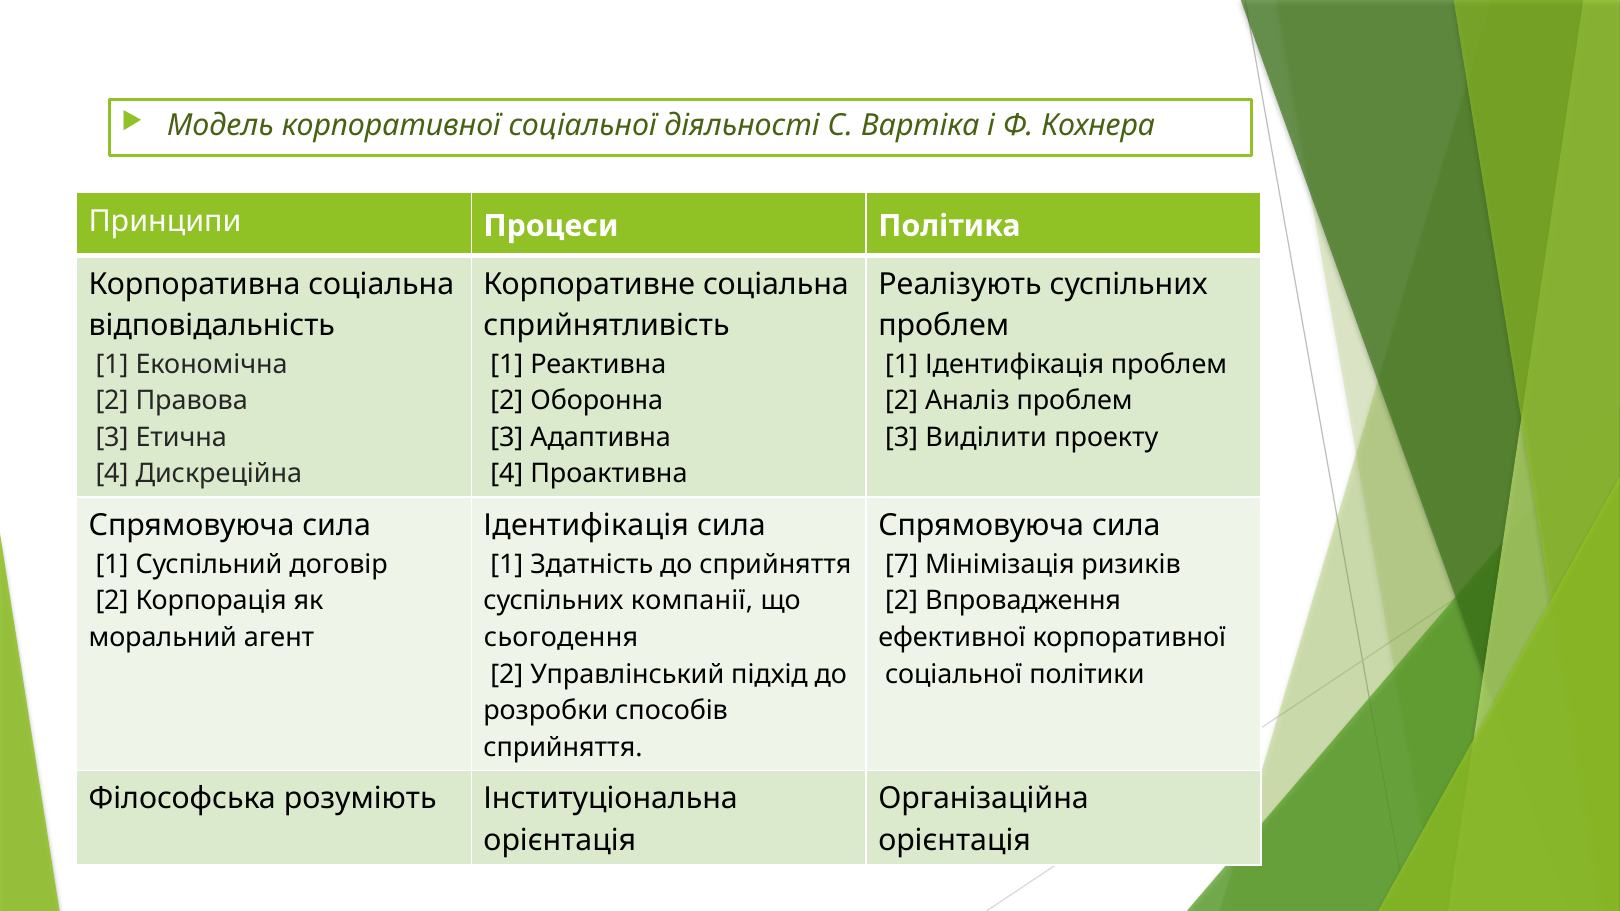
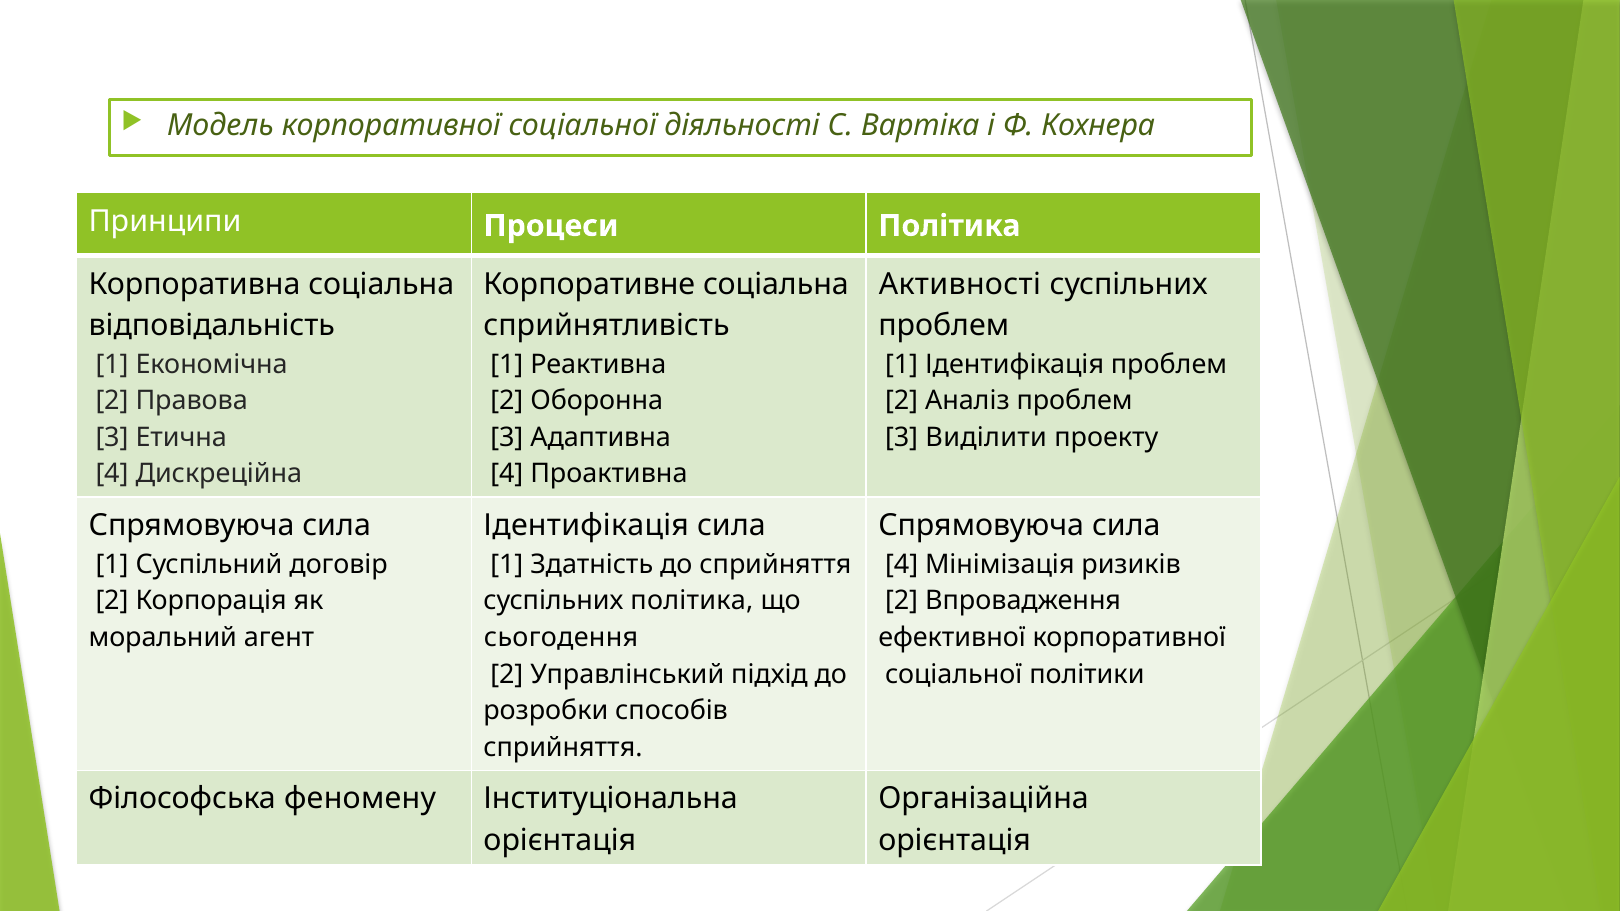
Реалізують: Реалізують -> Активності
7 at (902, 564): 7 -> 4
суспільних компанії: компанії -> політика
розуміють: розуміють -> феномену
